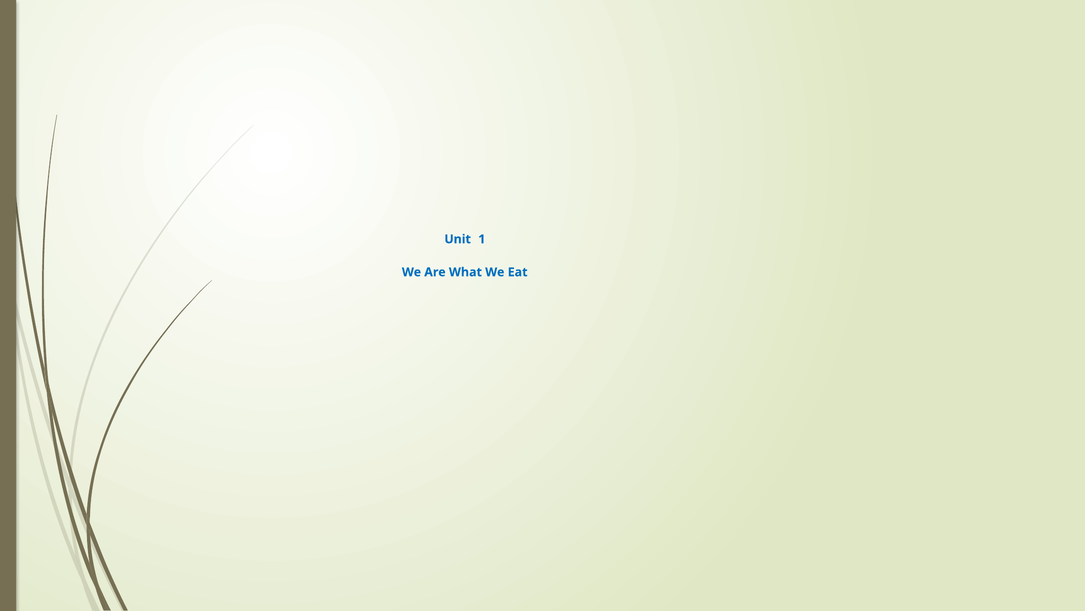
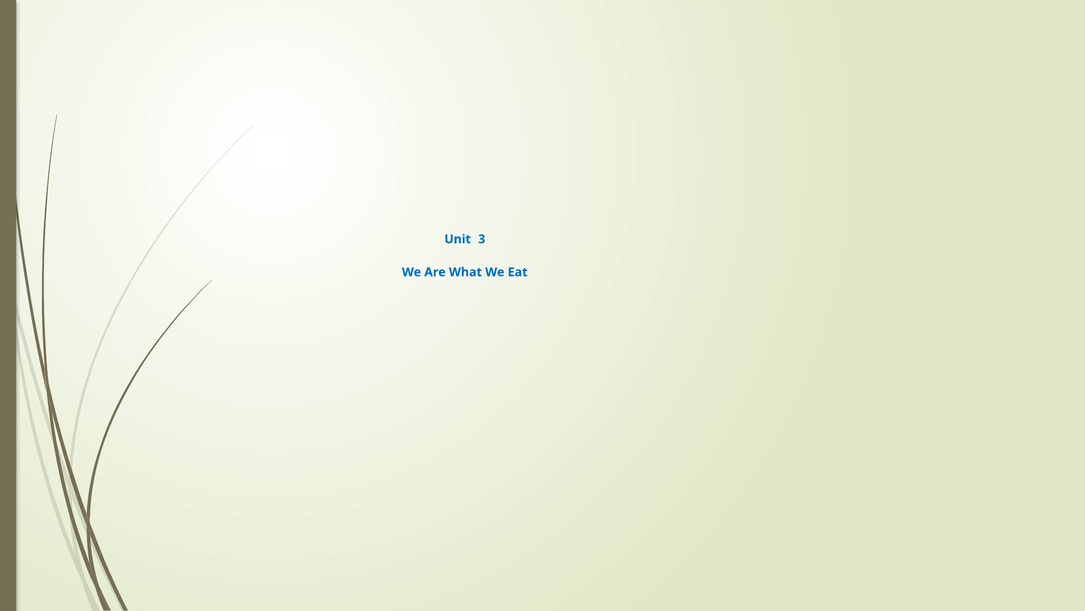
1: 1 -> 3
